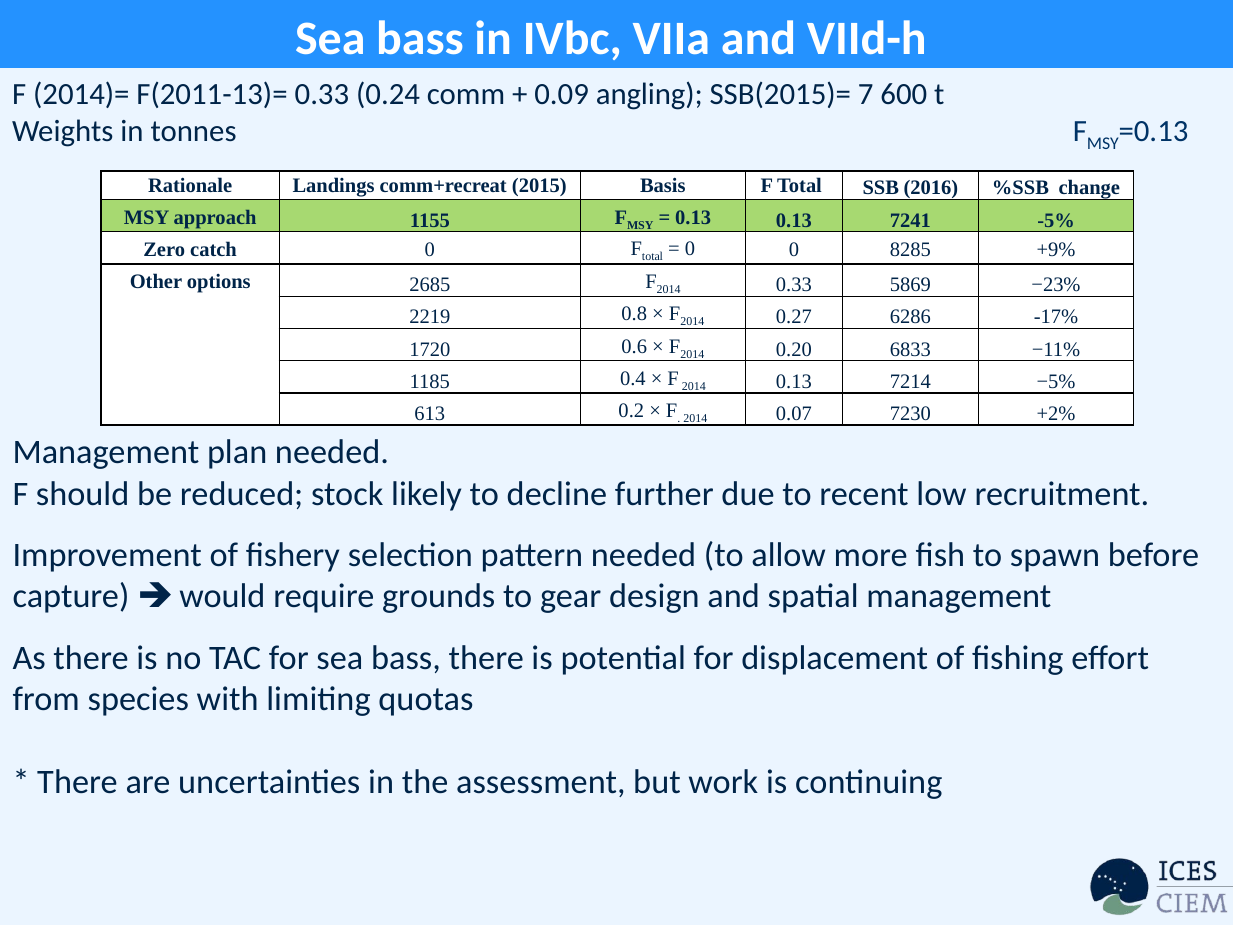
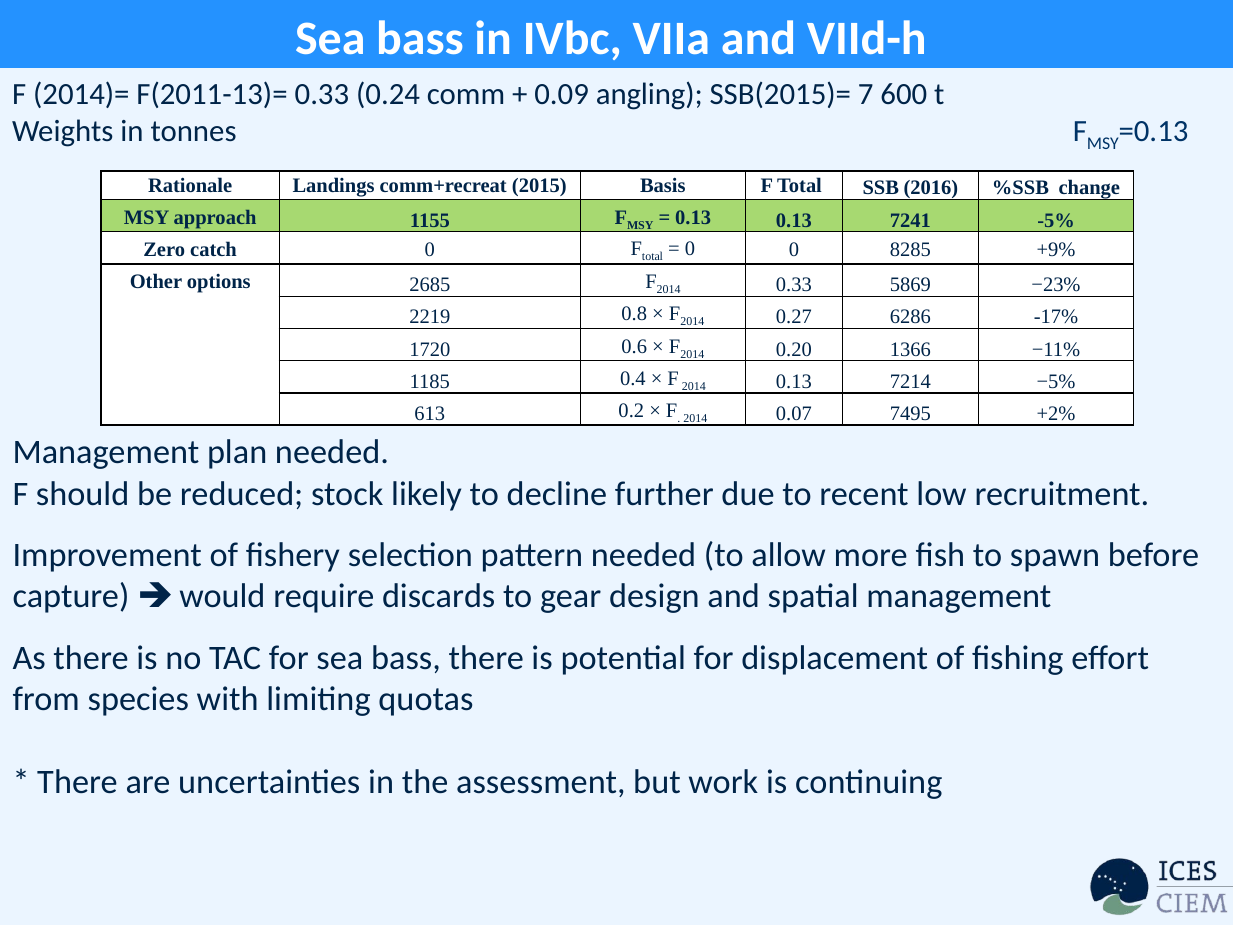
6833: 6833 -> 1366
7230: 7230 -> 7495
grounds: grounds -> discards
